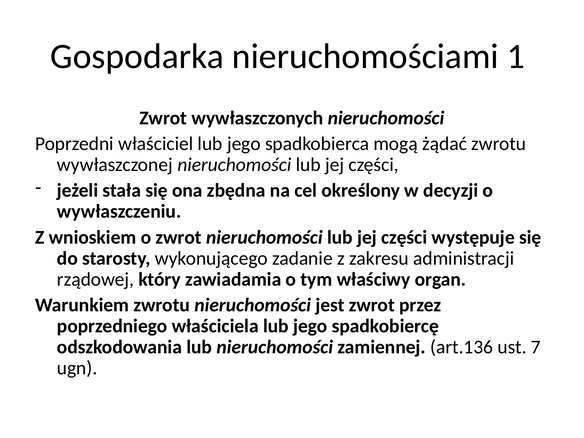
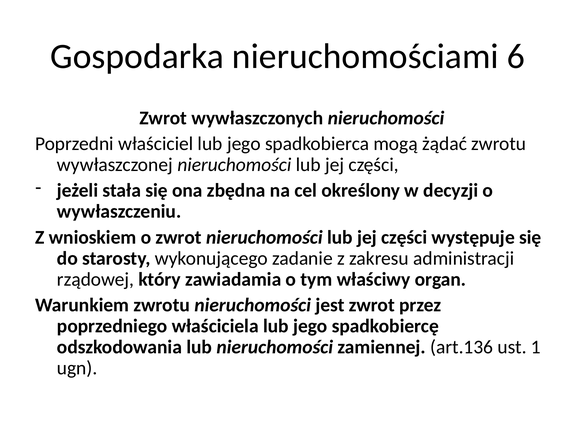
1: 1 -> 6
7: 7 -> 1
